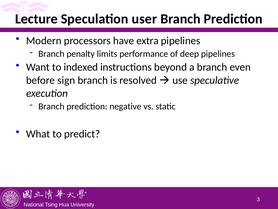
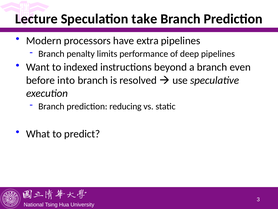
user: user -> take
sign: sign -> into
negative: negative -> reducing
